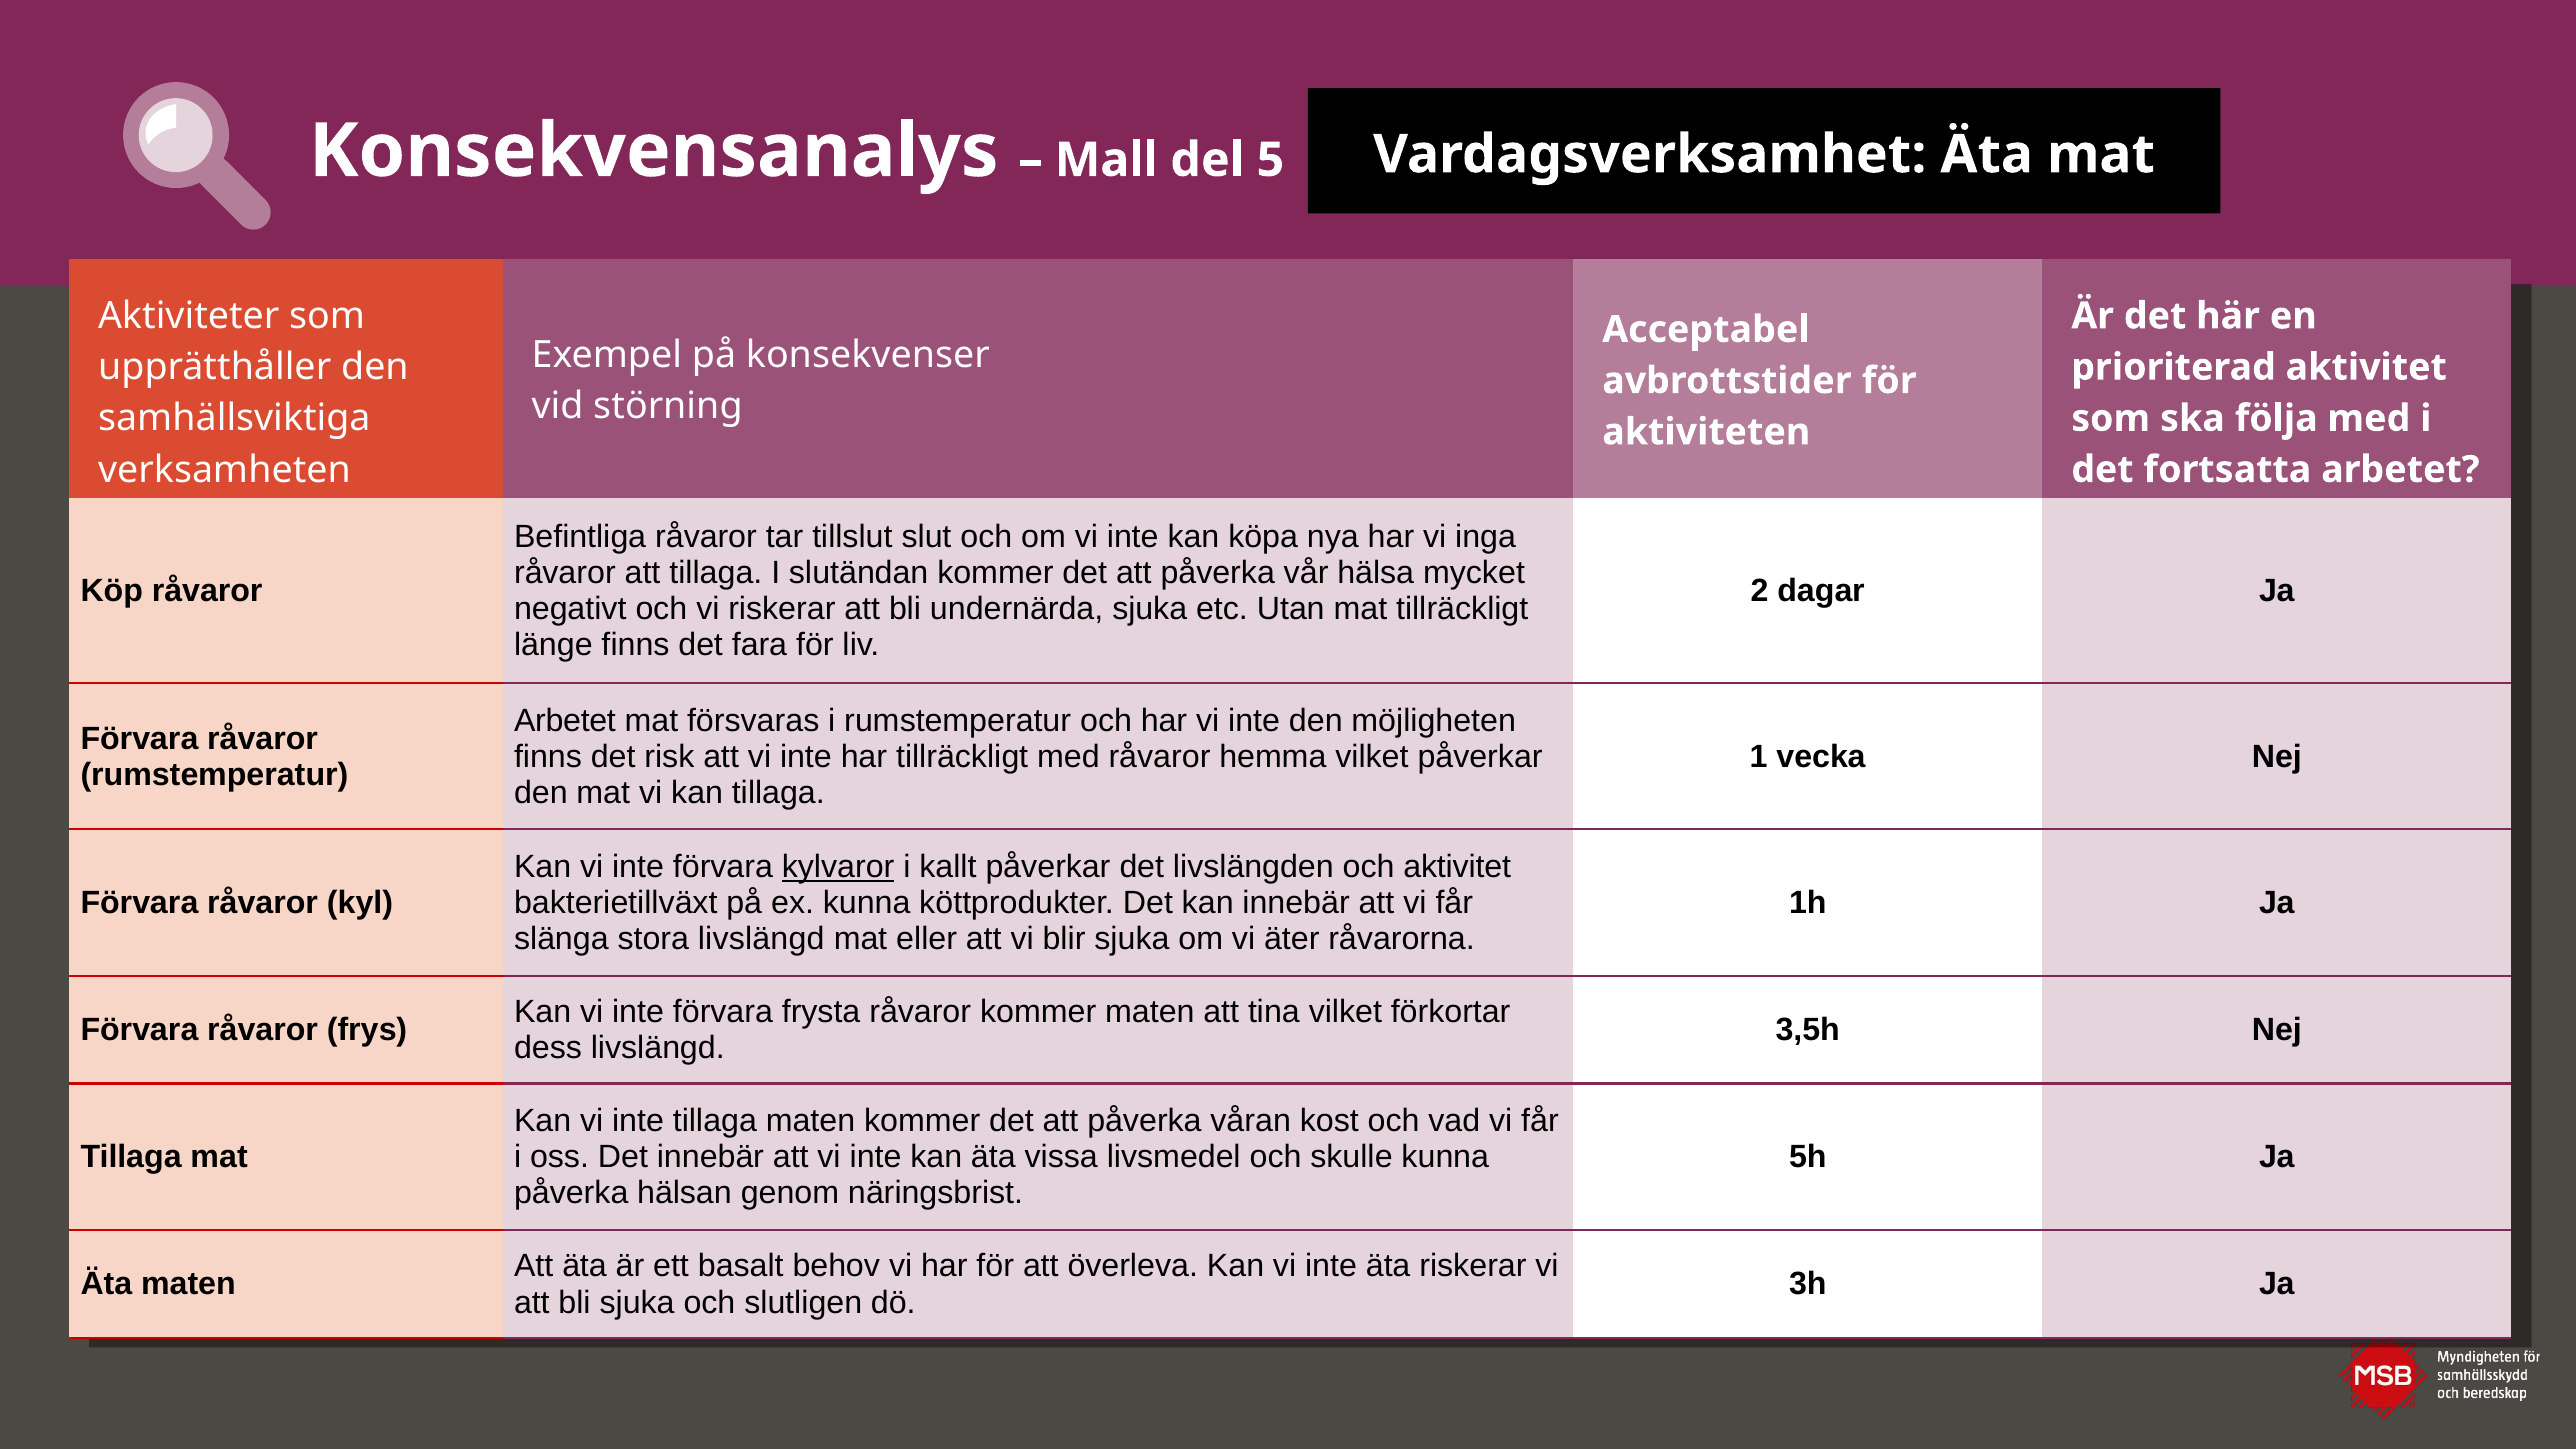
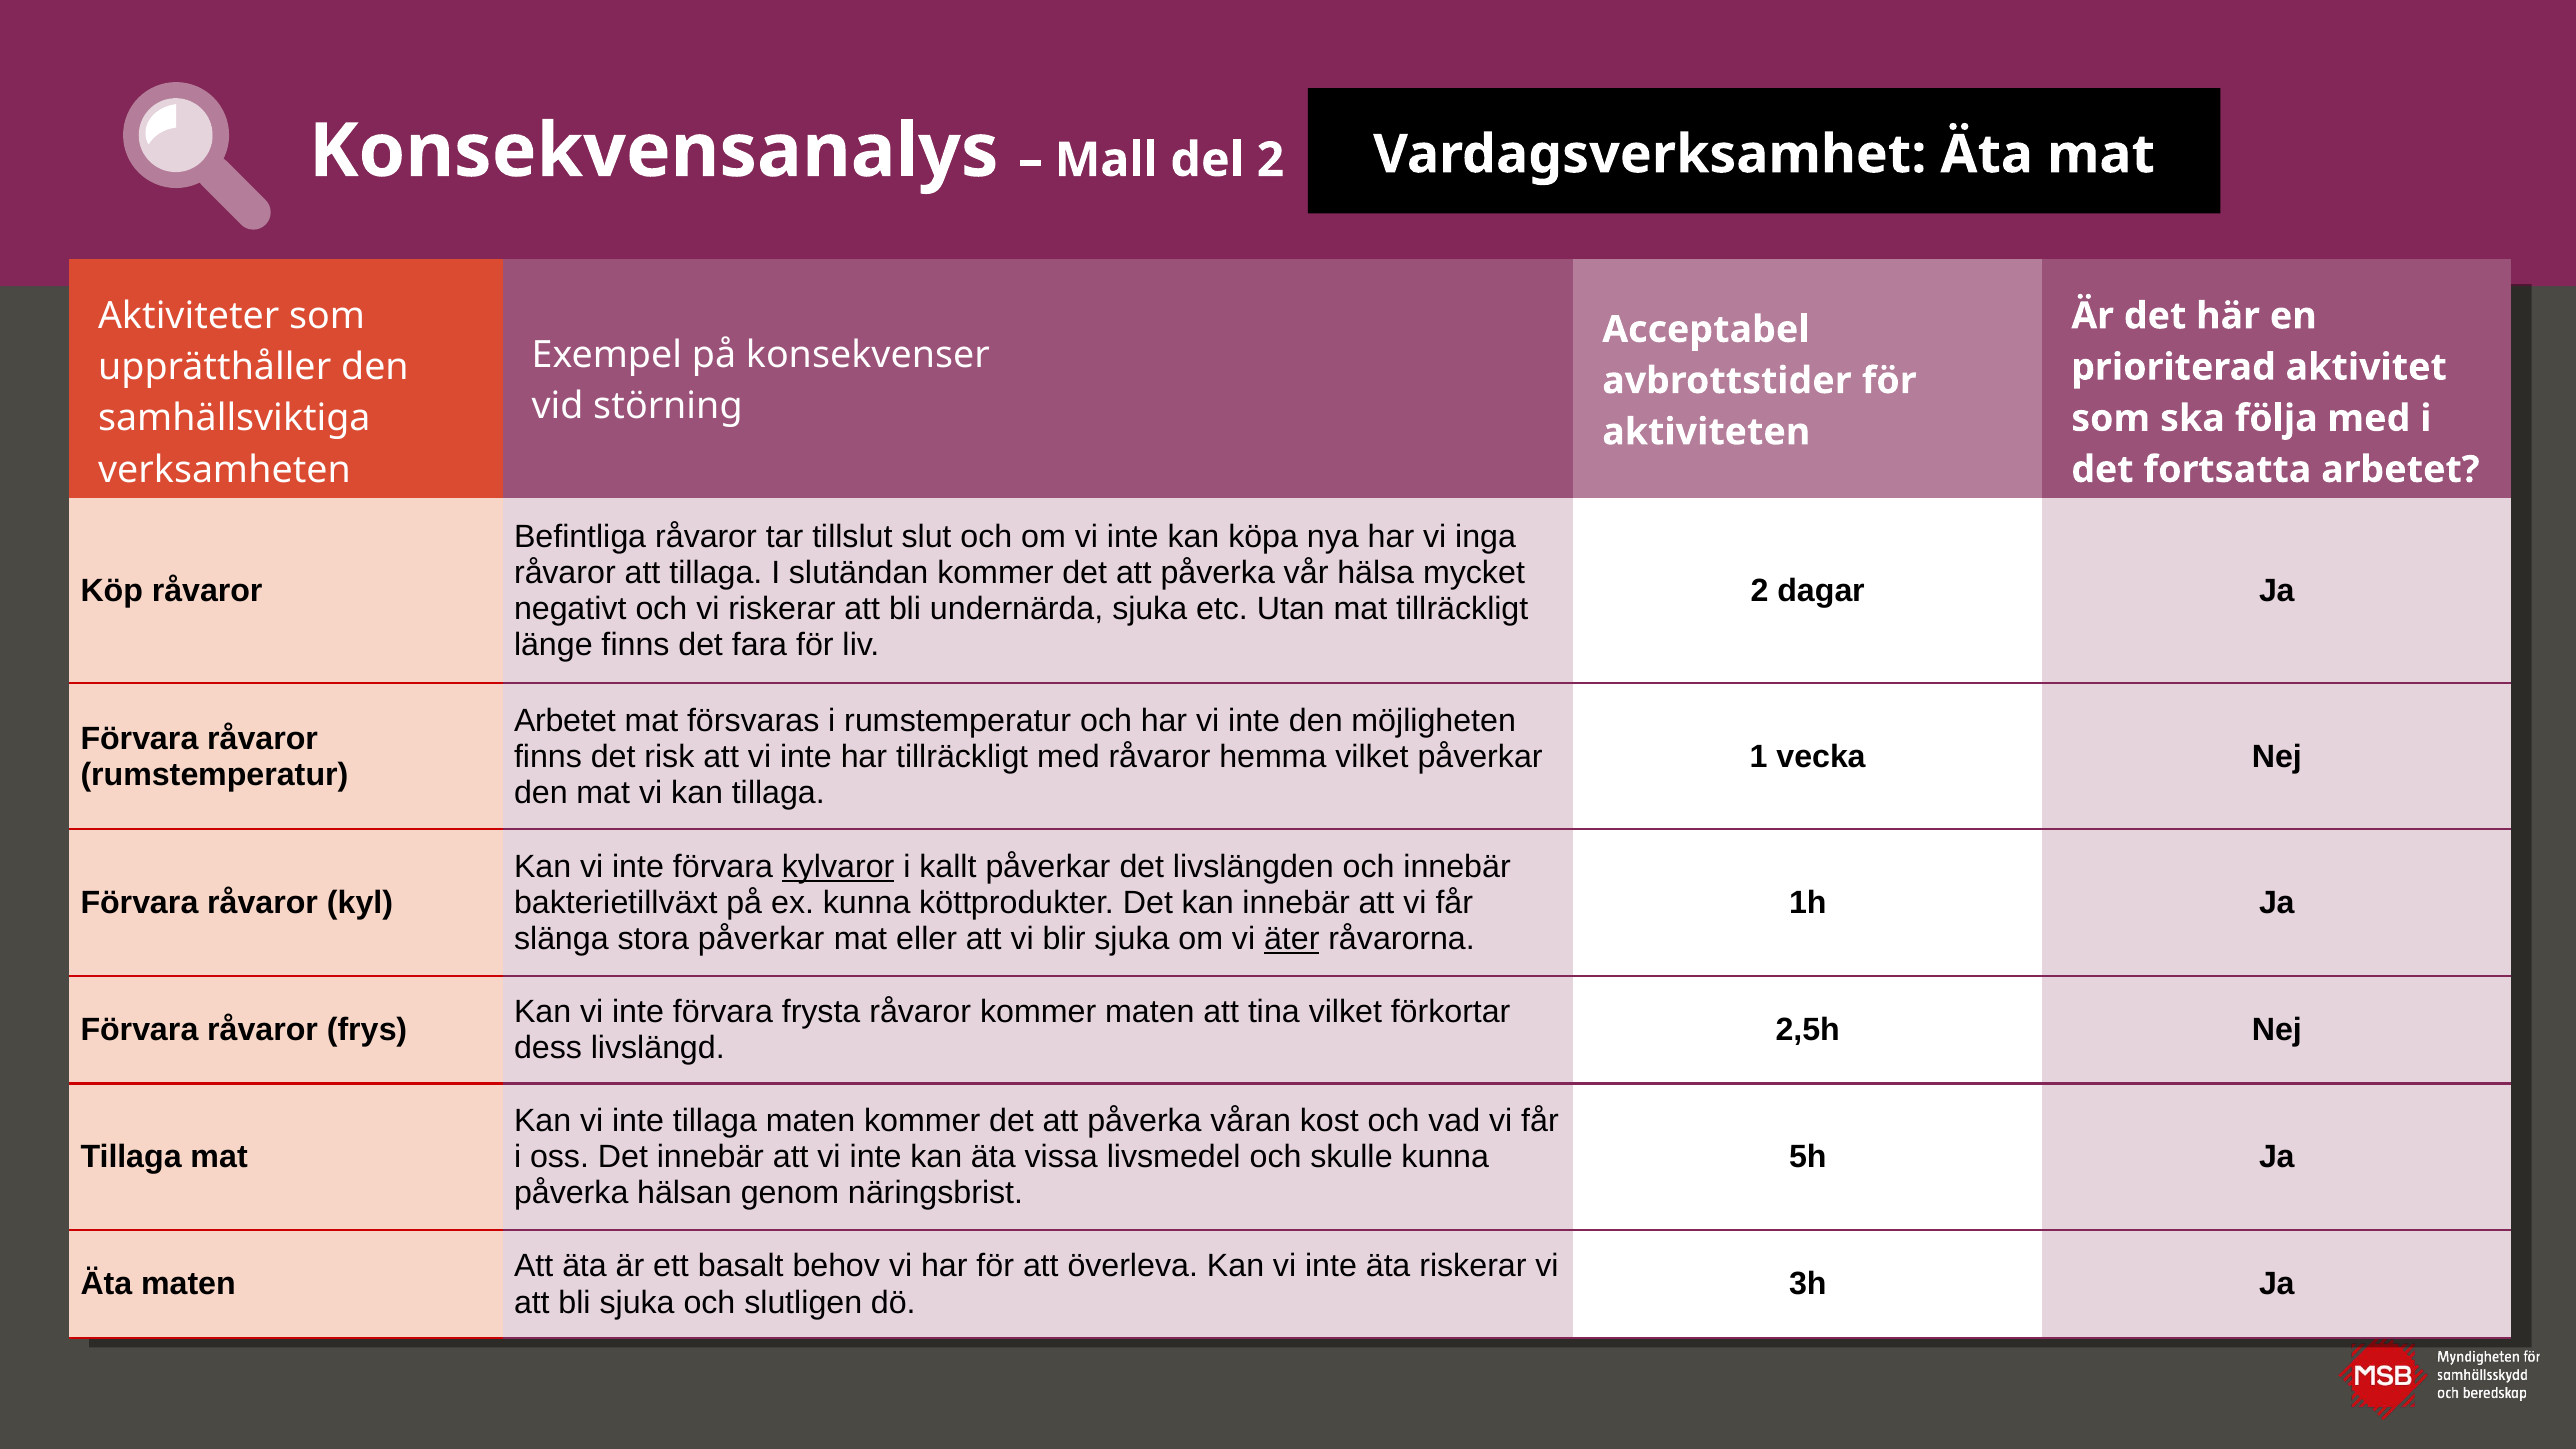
del 5: 5 -> 2
och aktivitet: aktivitet -> innebär
stora livslängd: livslängd -> påverkar
äter underline: none -> present
3,5h: 3,5h -> 2,5h
